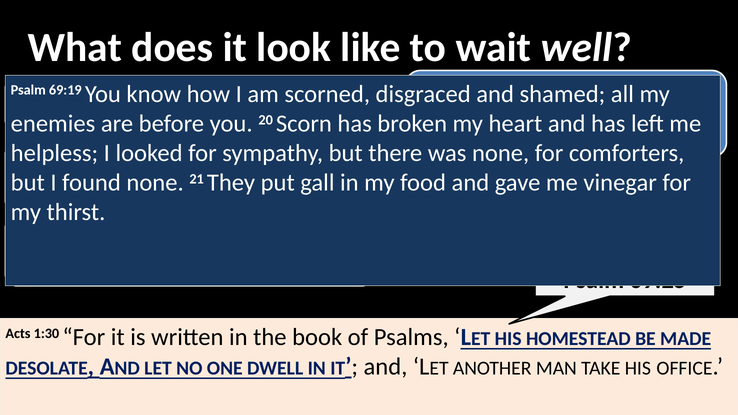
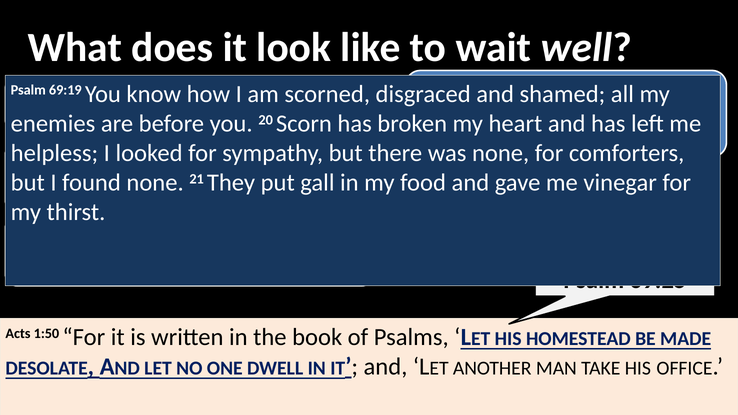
1:30: 1:30 -> 1:50
